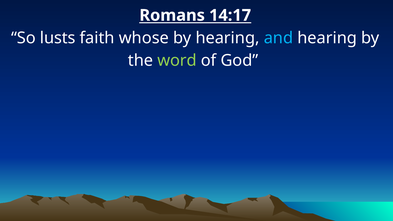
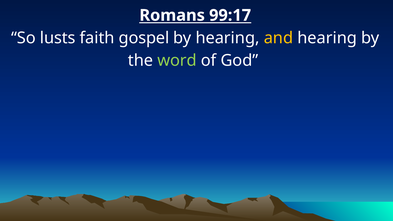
14:17: 14:17 -> 99:17
whose: whose -> gospel
and colour: light blue -> yellow
